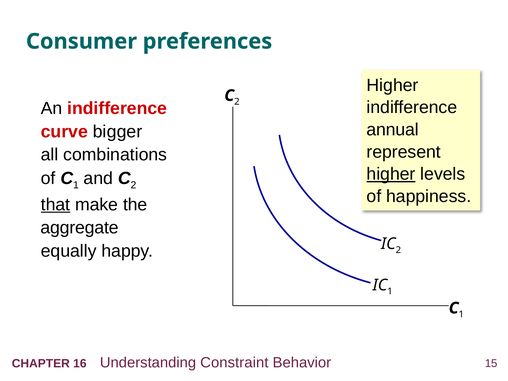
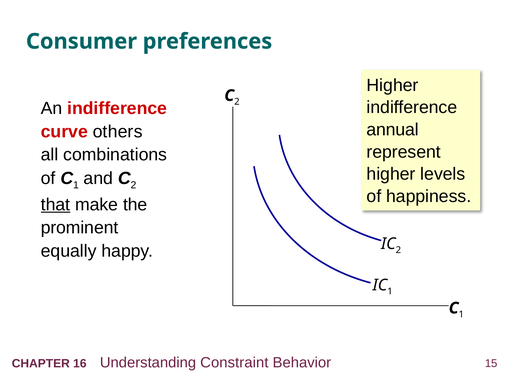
bigger: bigger -> others
higher at (391, 174) underline: present -> none
aggregate: aggregate -> prominent
